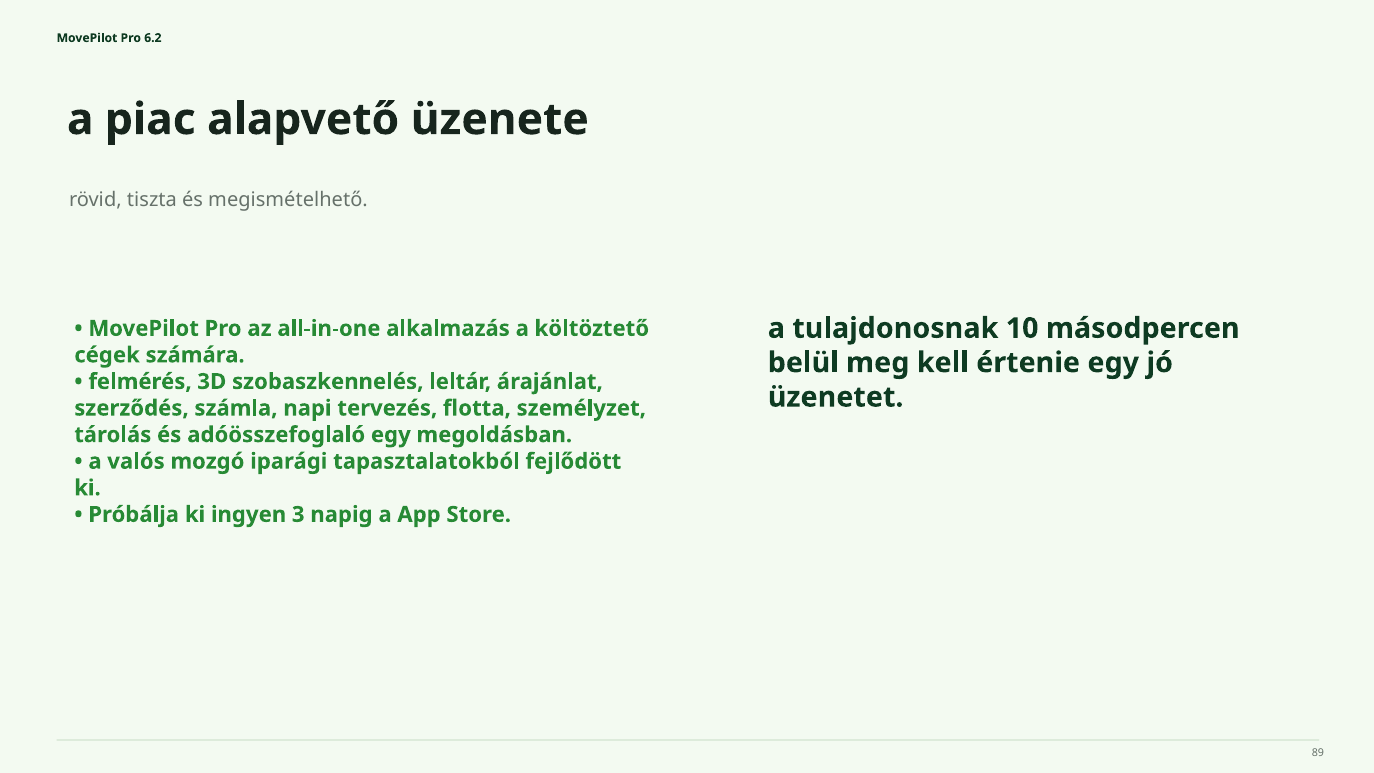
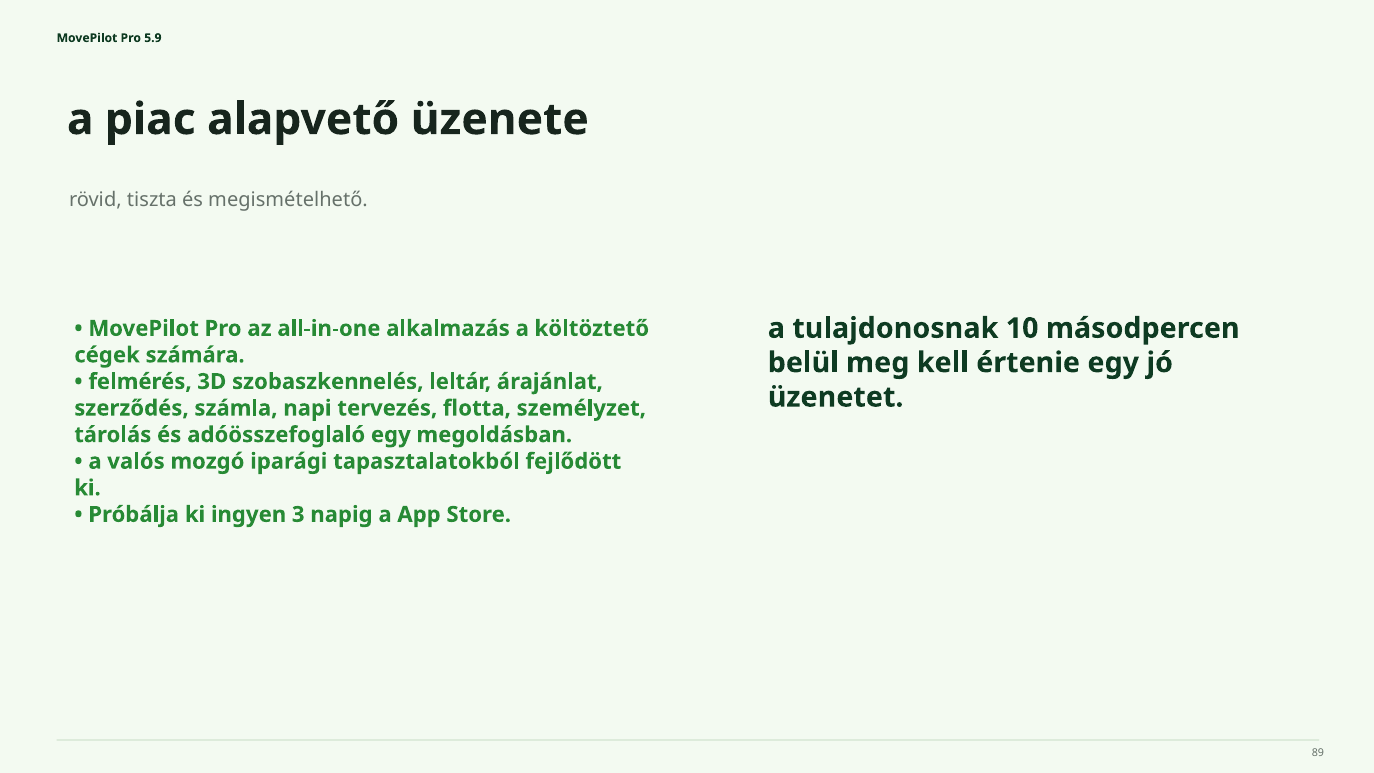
6.2: 6.2 -> 5.9
